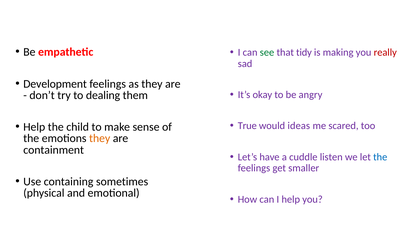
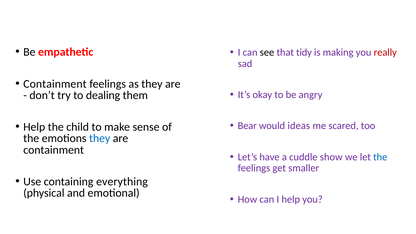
see colour: green -> black
Development at (55, 84): Development -> Containment
True: True -> Bear
they at (100, 138) colour: orange -> blue
listen: listen -> show
sometimes: sometimes -> everything
